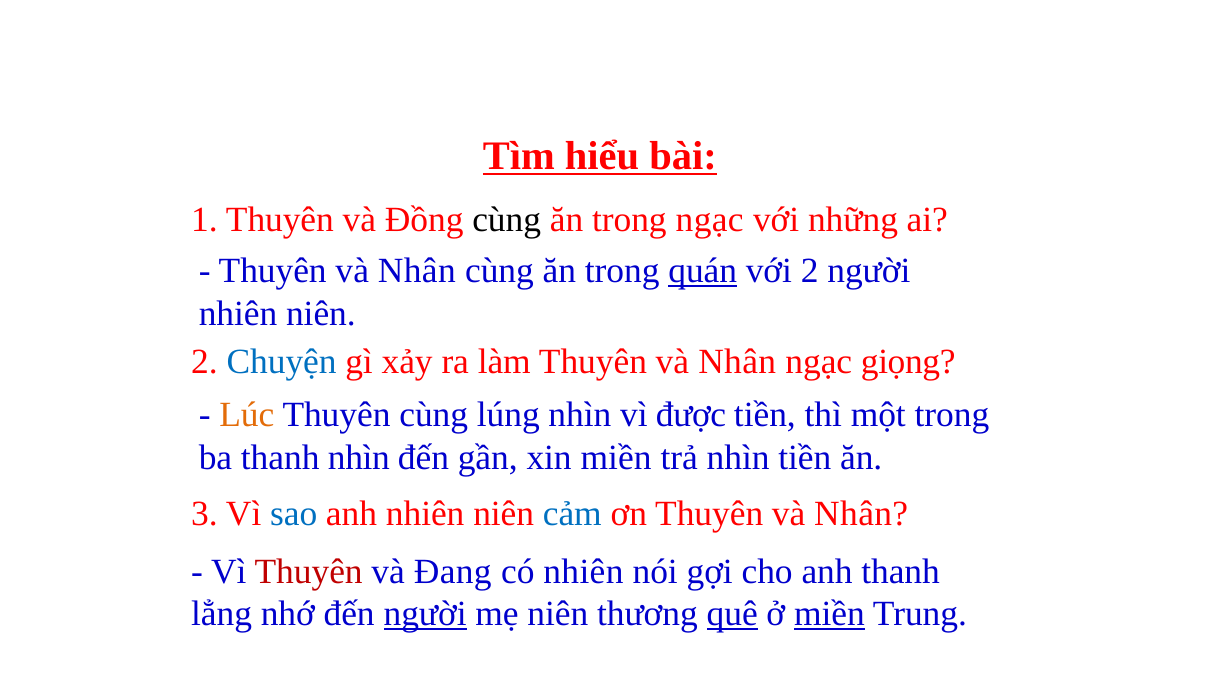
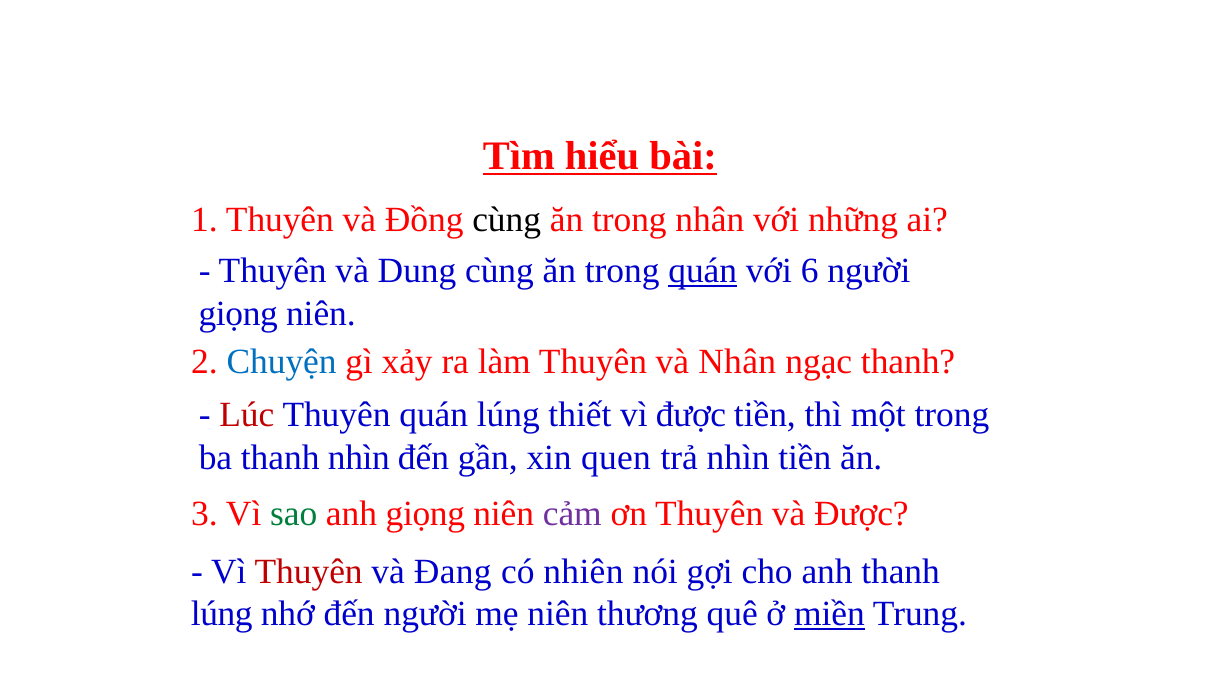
trong ngạc: ngạc -> nhân
Nhân at (417, 271): Nhân -> Dung
với 2: 2 -> 6
nhiên at (238, 314): nhiên -> giọng
ngạc giọng: giọng -> thanh
Lúc colour: orange -> red
Thuyên cùng: cùng -> quán
lúng nhìn: nhìn -> thiết
xin miền: miền -> quen
sao colour: blue -> green
anh nhiên: nhiên -> giọng
cảm colour: blue -> purple
ơn Thuyên và Nhân: Nhân -> Được
lẳng at (222, 614): lẳng -> lúng
người at (425, 614) underline: present -> none
quê underline: present -> none
